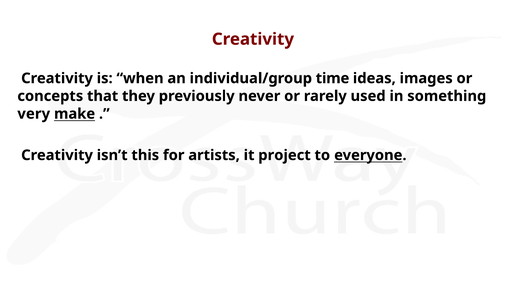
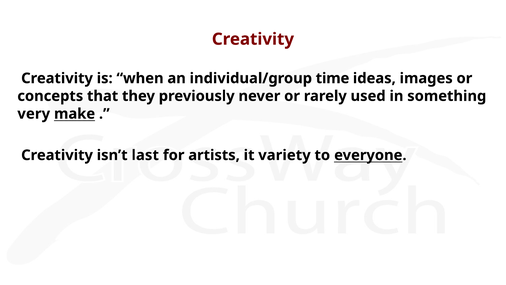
this: this -> last
project: project -> variety
